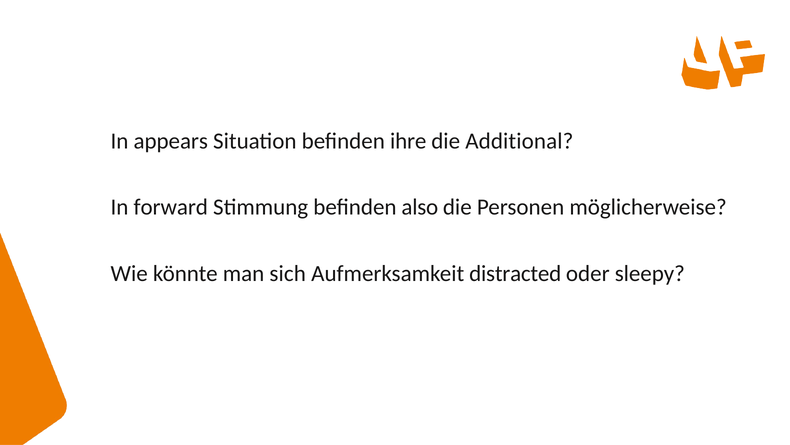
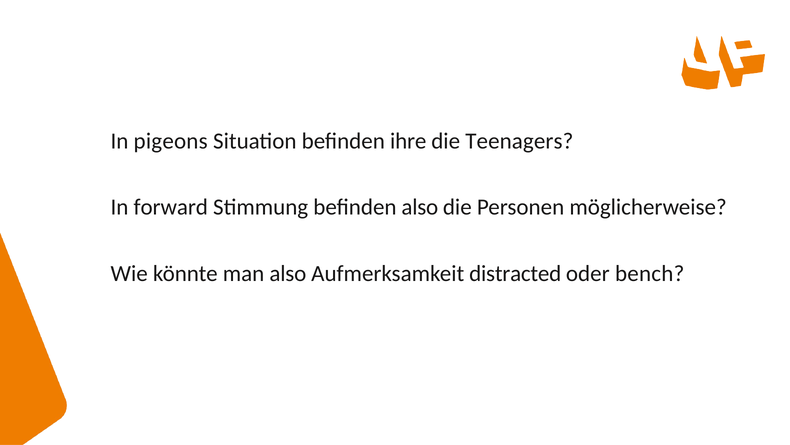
appears: appears -> pigeons
Additional: Additional -> Teenagers
man sich: sich -> also
sleepy: sleepy -> bench
